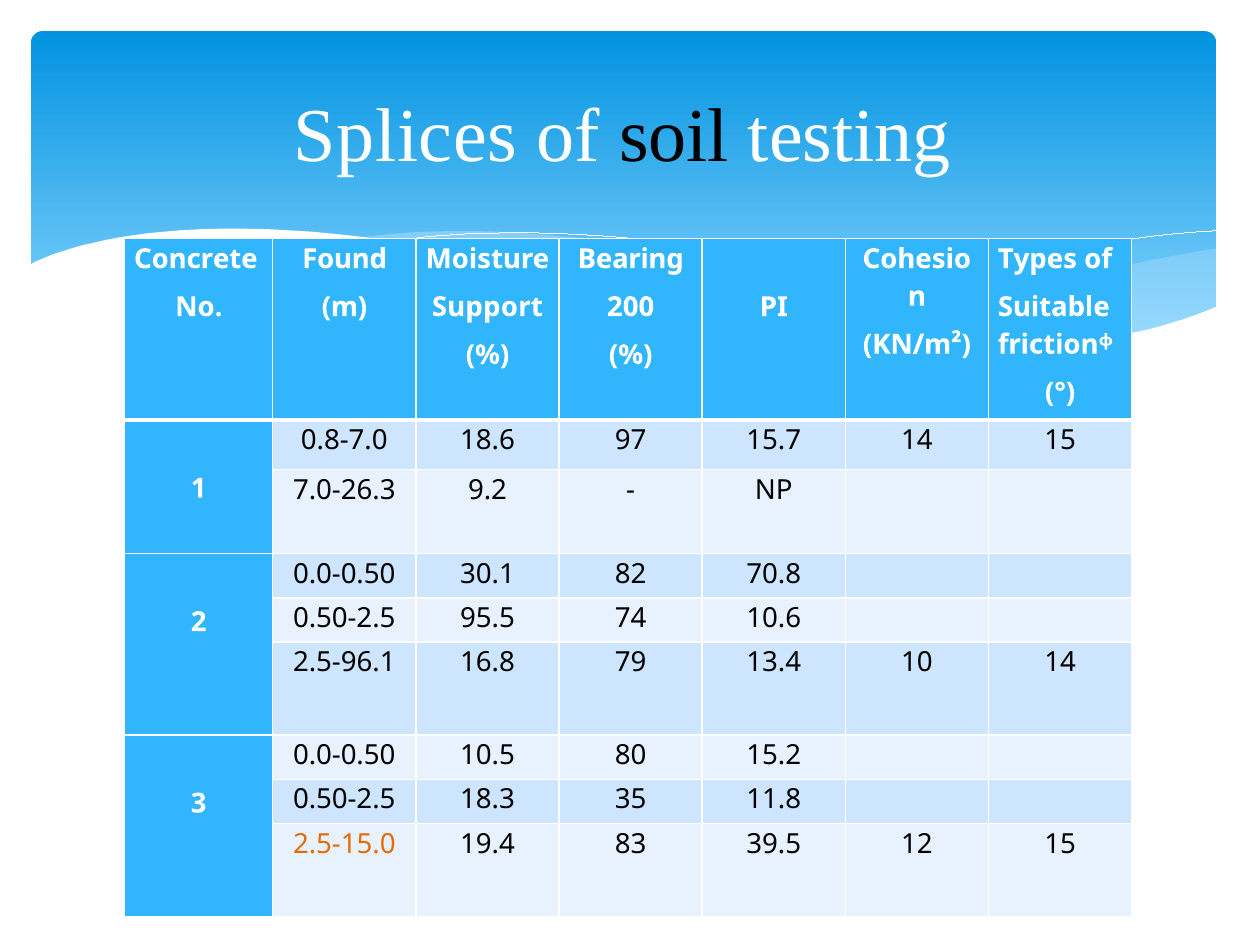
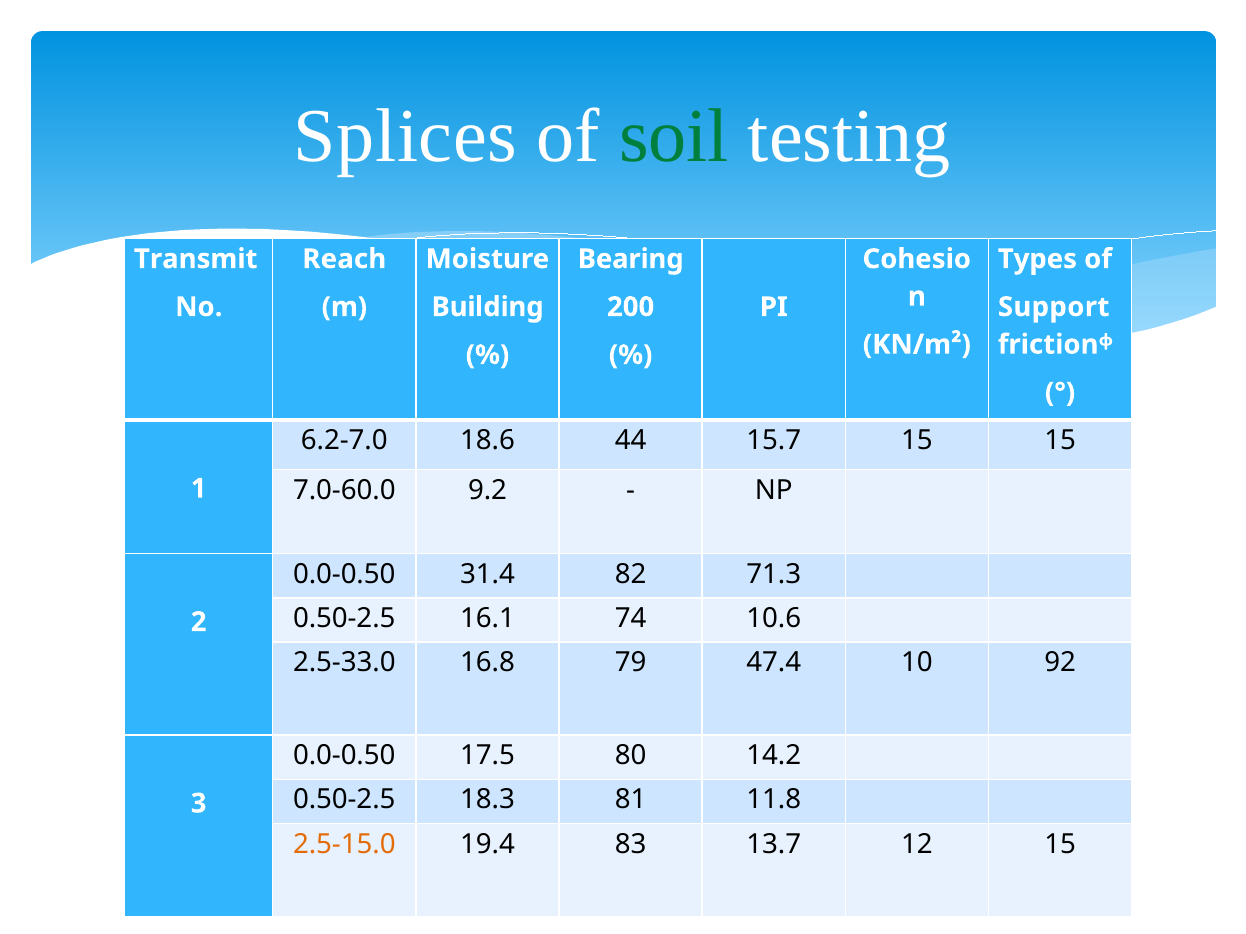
soil colour: black -> green
Concrete: Concrete -> Transmit
Found: Found -> Reach
Support: Support -> Building
Suitable: Suitable -> Support
0.8-7.0: 0.8-7.0 -> 6.2-7.0
97: 97 -> 44
15.7 14: 14 -> 15
7.0-26.3: 7.0-26.3 -> 7.0-60.0
30.1: 30.1 -> 31.4
70.8: 70.8 -> 71.3
95.5: 95.5 -> 16.1
2.5-96.1: 2.5-96.1 -> 2.5-33.0
13.4: 13.4 -> 47.4
10 14: 14 -> 92
10.5: 10.5 -> 17.5
15.2: 15.2 -> 14.2
35: 35 -> 81
39.5: 39.5 -> 13.7
